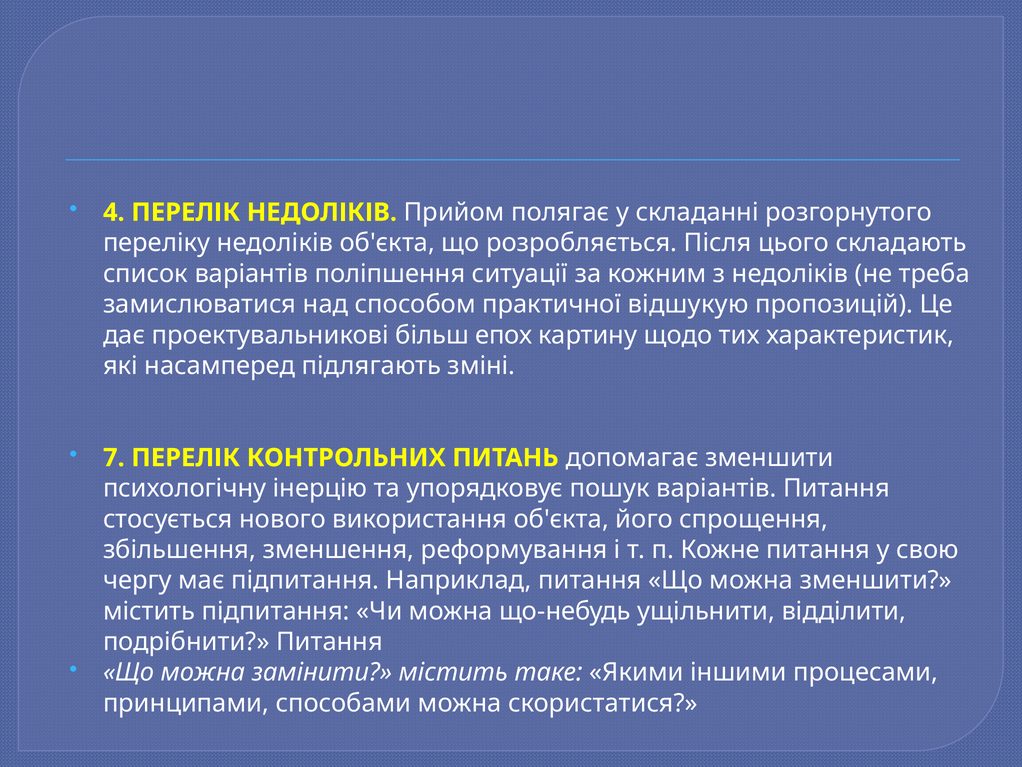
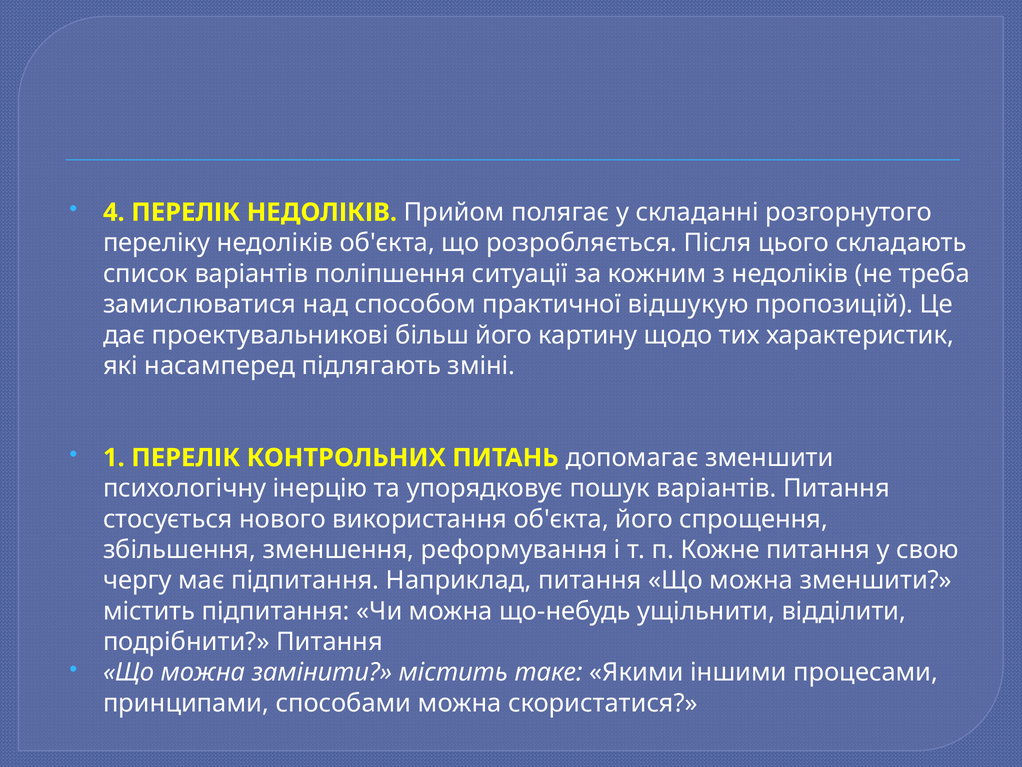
більш епох: епох -> його
7: 7 -> 1
